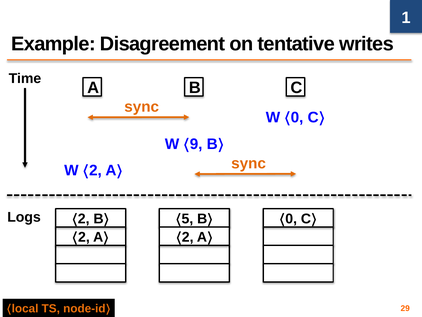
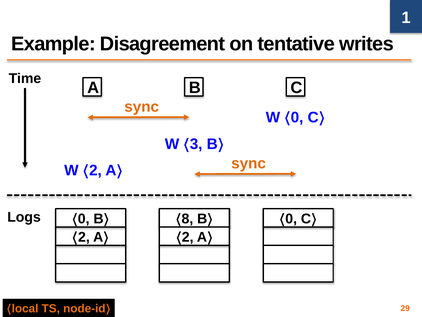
9: 9 -> 3
2 at (84, 219): 2 -> 0
5: 5 -> 8
